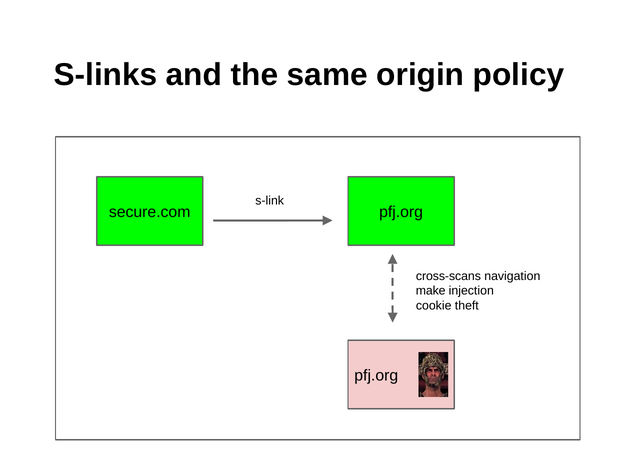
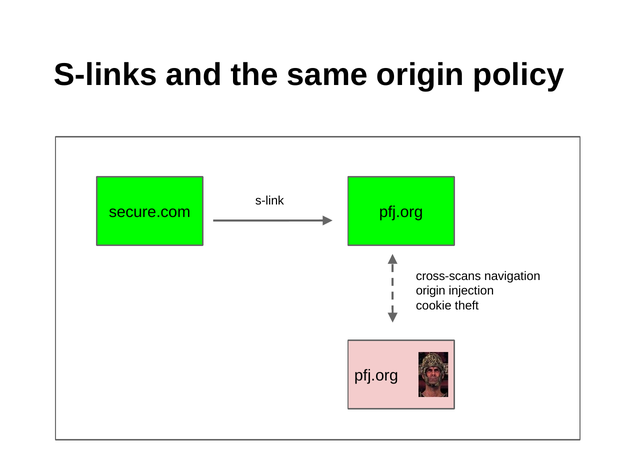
make at (431, 291): make -> origin
